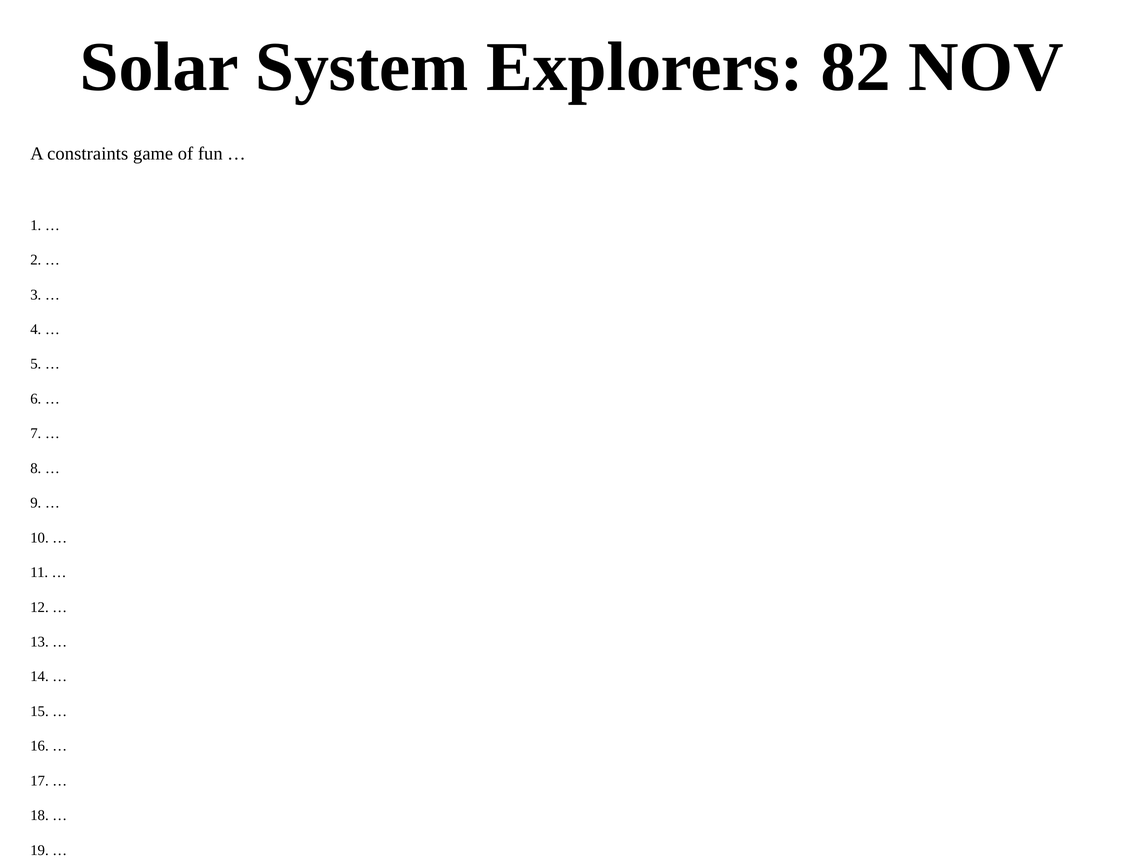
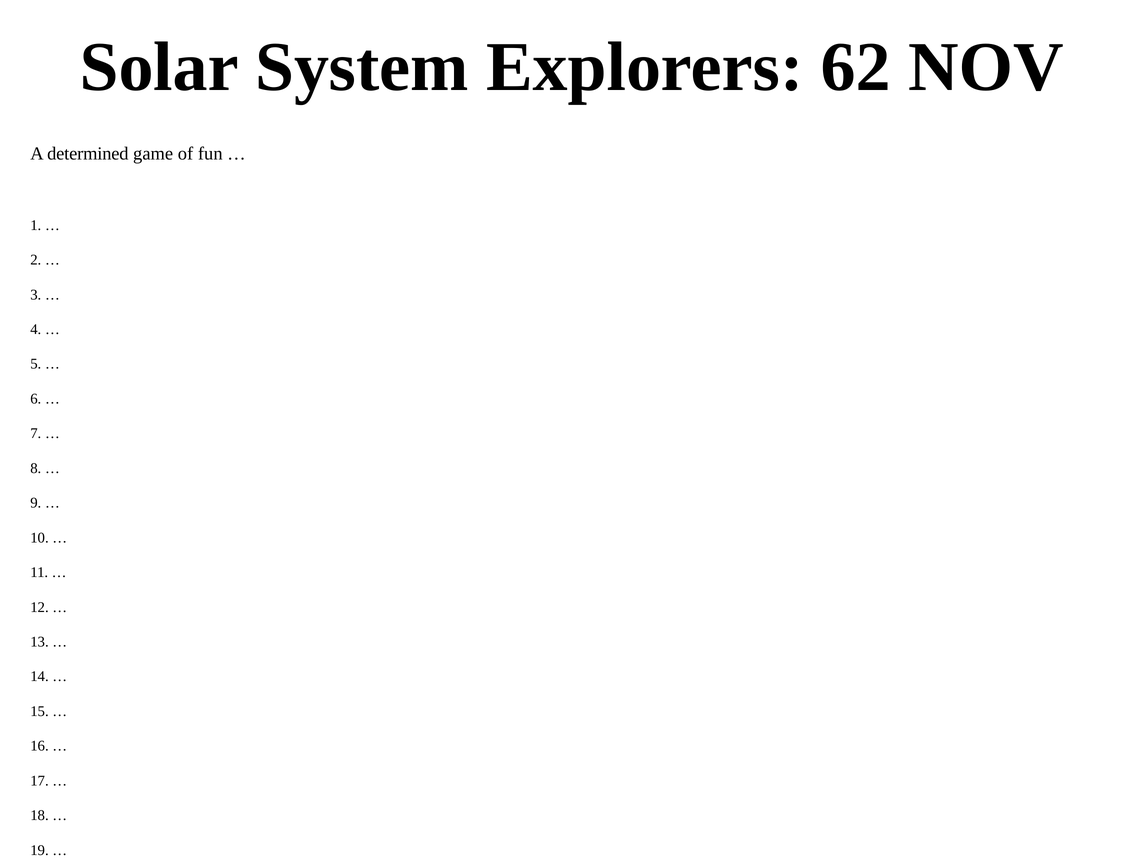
82: 82 -> 62
constraints: constraints -> determined
